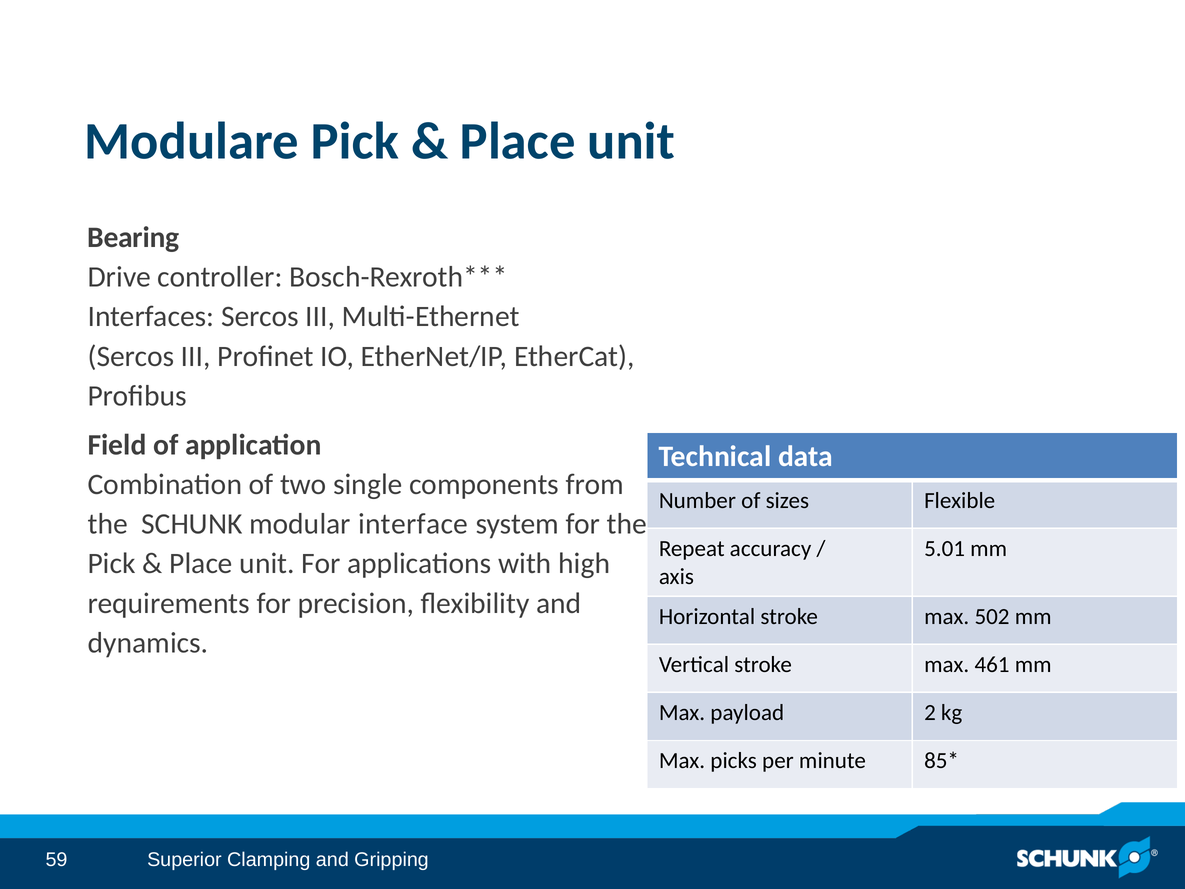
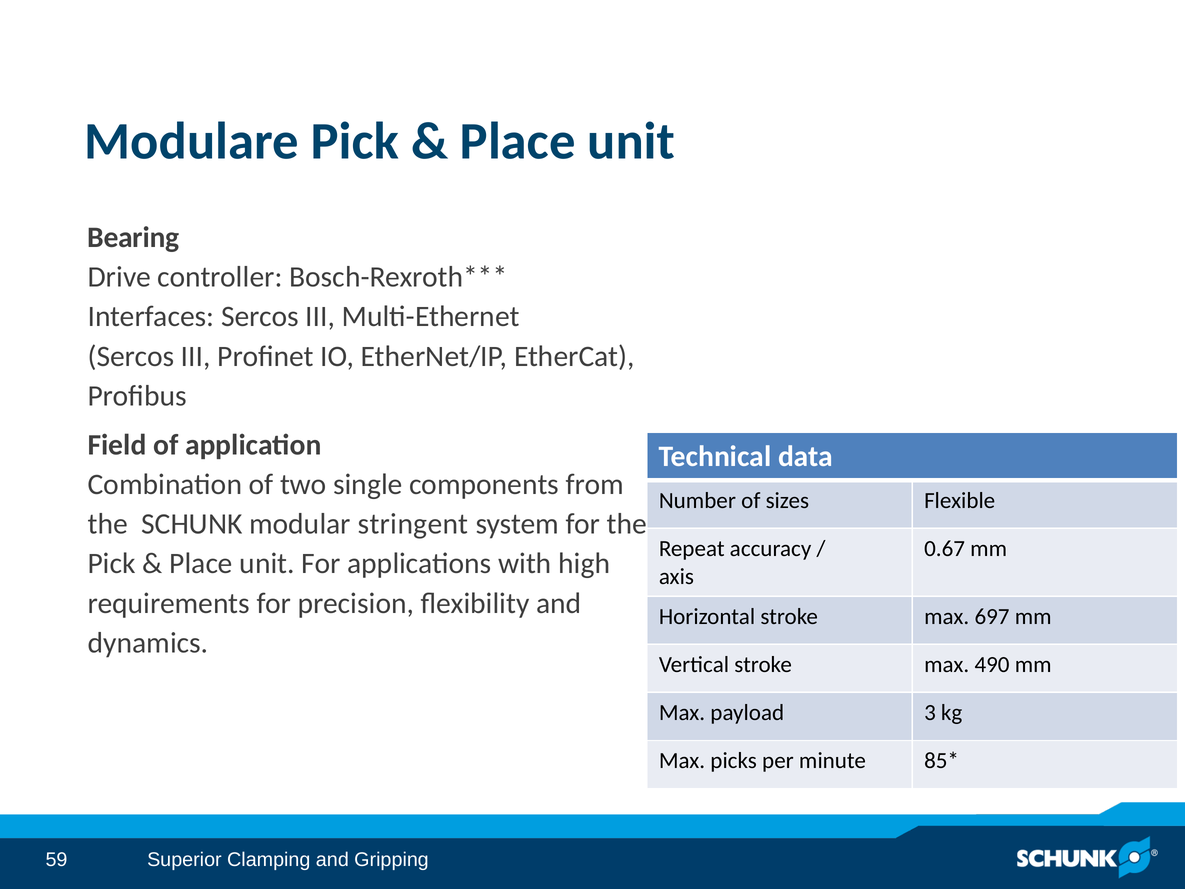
interface: interface -> stringent
5.01: 5.01 -> 0.67
502: 502 -> 697
461: 461 -> 490
2: 2 -> 3
